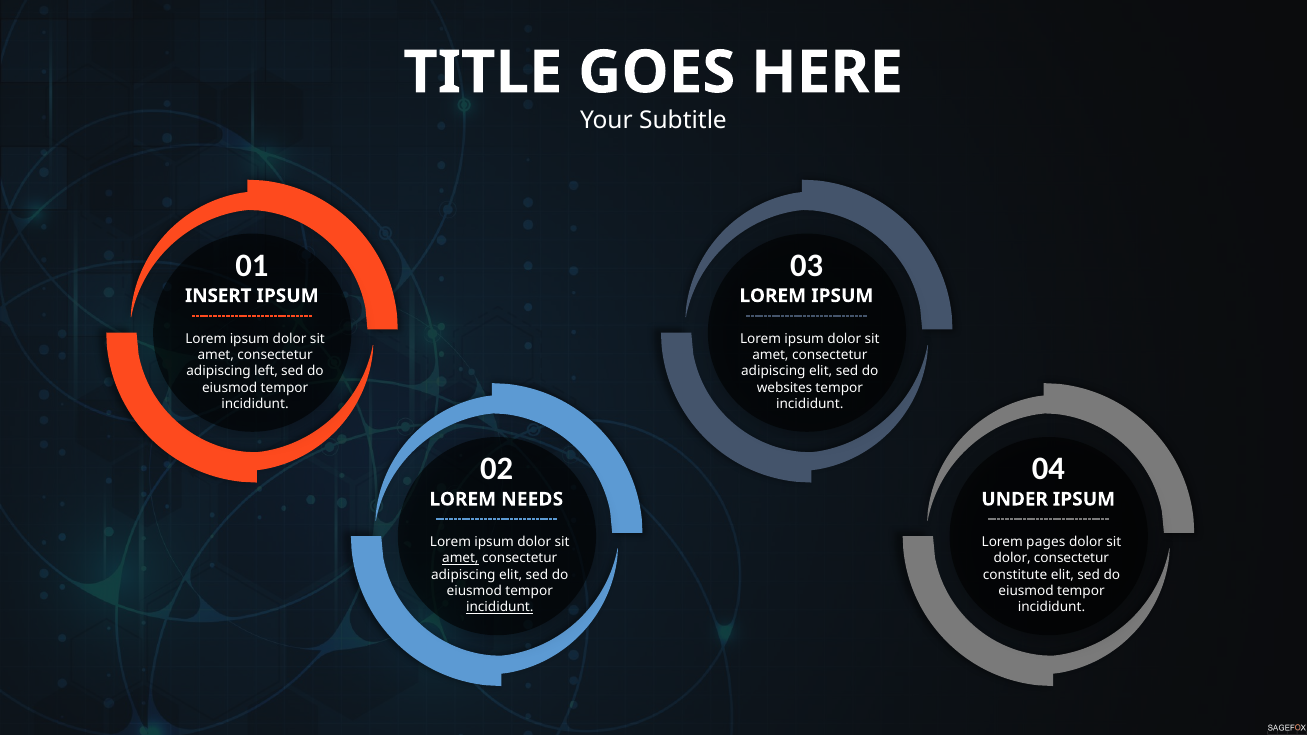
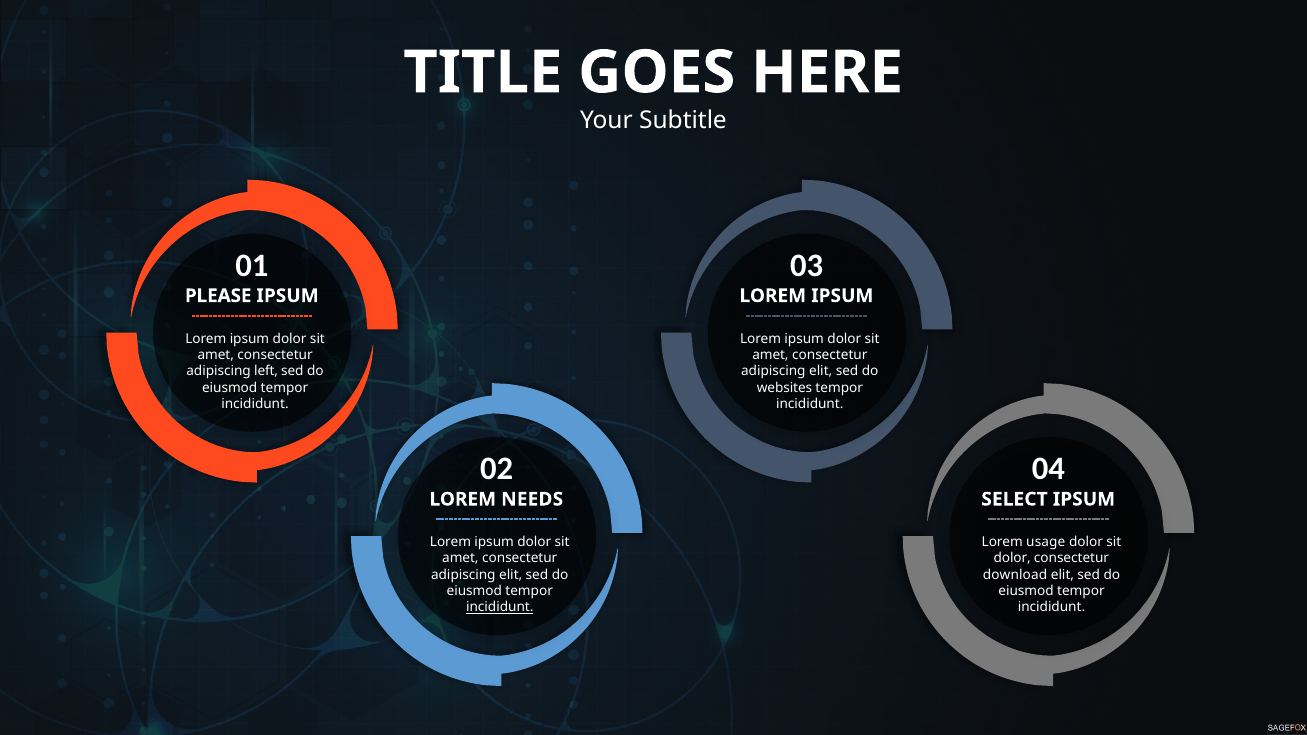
INSERT: INSERT -> PLEASE
UNDER: UNDER -> SELECT
pages: pages -> usage
amet at (460, 559) underline: present -> none
constitute: constitute -> download
